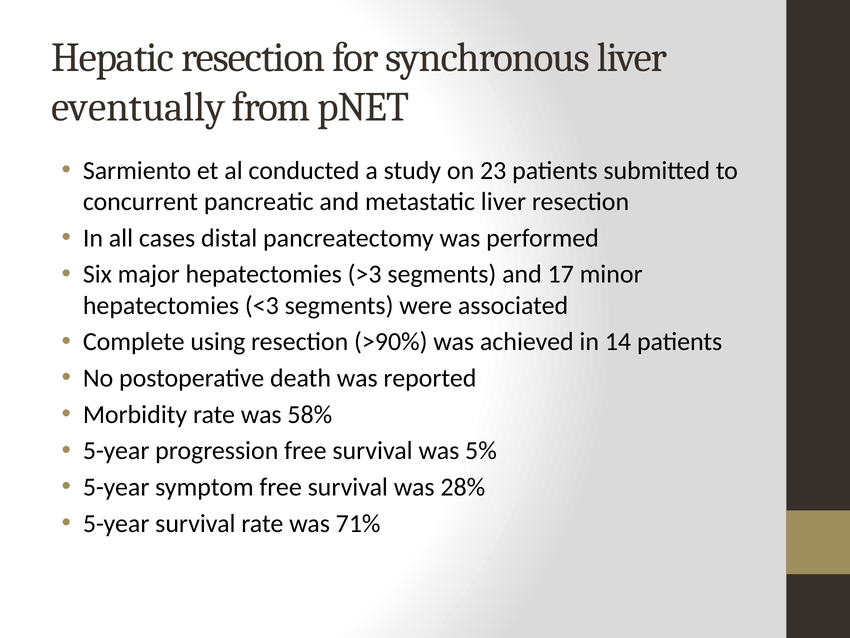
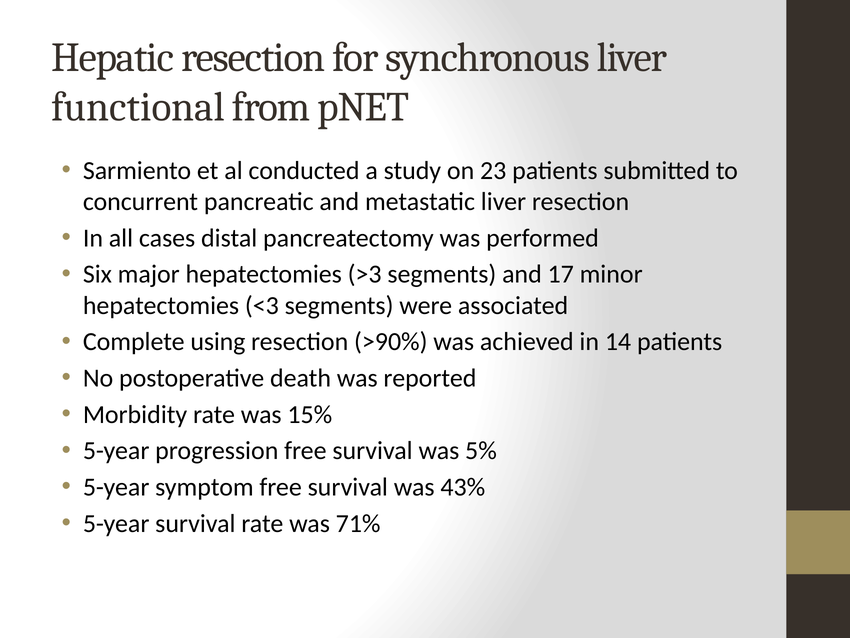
eventually: eventually -> functional
58%: 58% -> 15%
28%: 28% -> 43%
